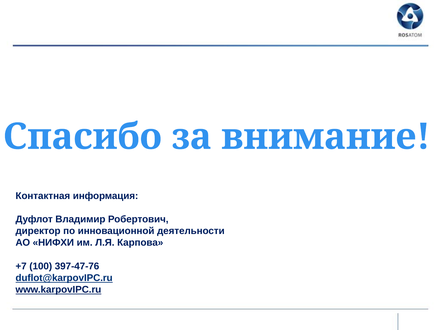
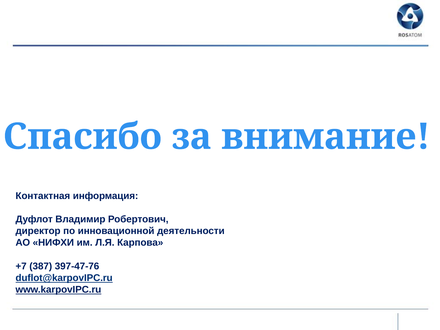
100: 100 -> 387
